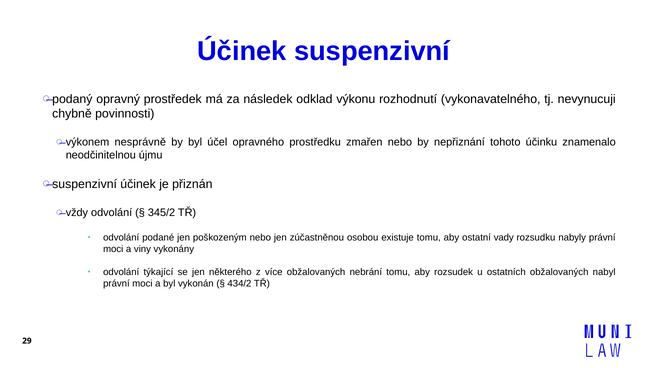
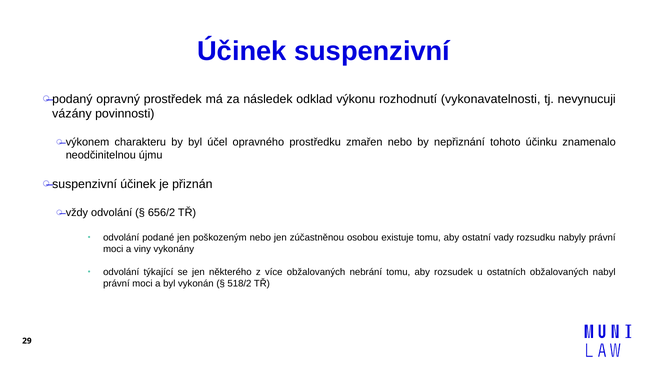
vykonavatelného: vykonavatelného -> vykonavatelnosti
chybně: chybně -> vázány
nesprávně: nesprávně -> charakteru
345/2: 345/2 -> 656/2
434/2: 434/2 -> 518/2
